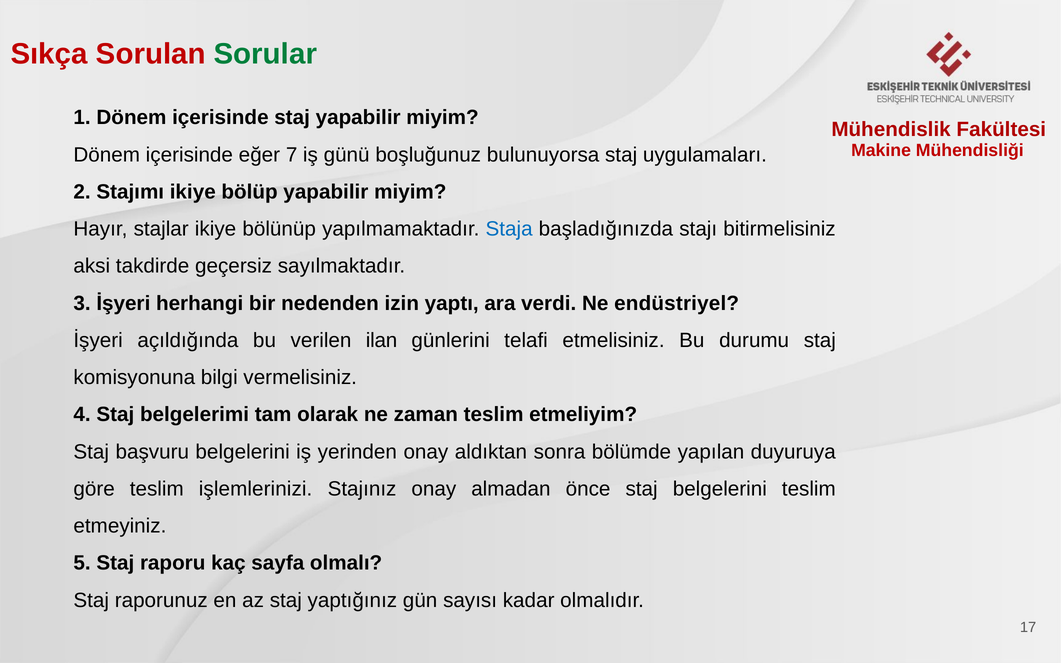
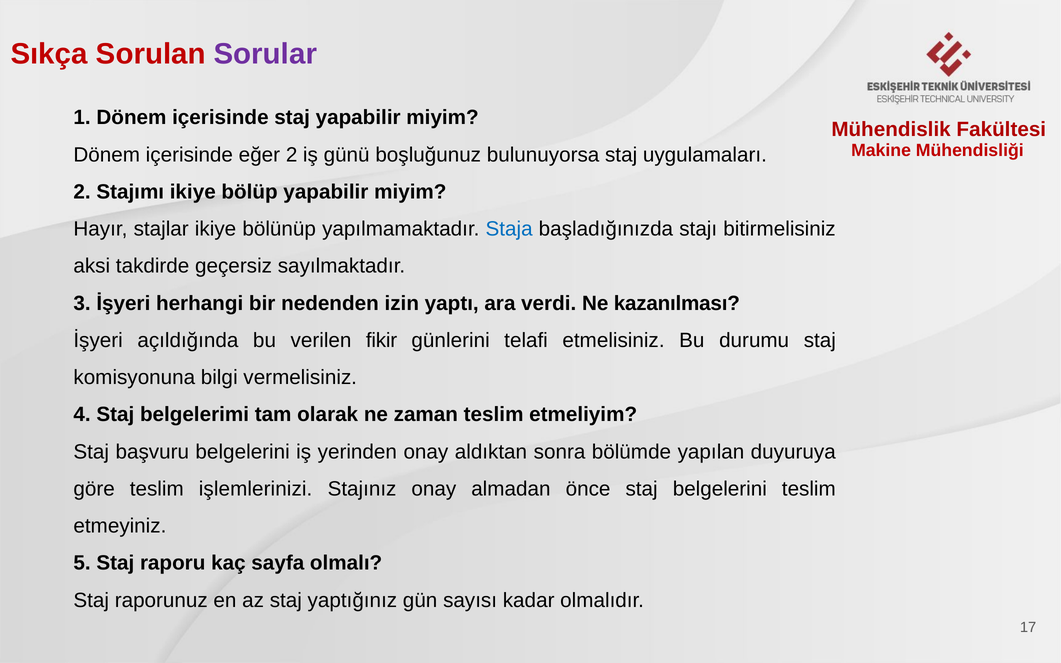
Sorular colour: green -> purple
eğer 7: 7 -> 2
endüstriyel: endüstriyel -> kazanılması
ilan: ilan -> fikir
